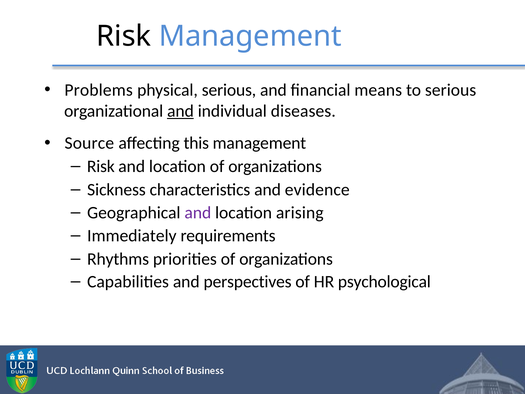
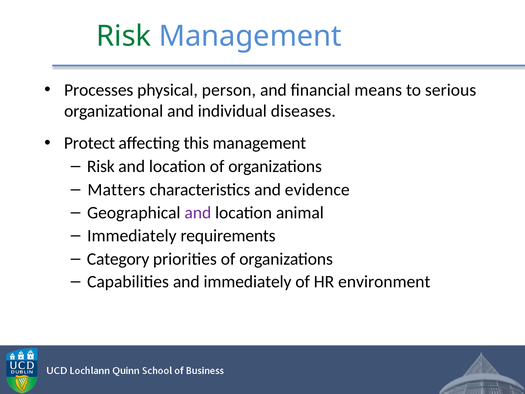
Risk at (124, 36) colour: black -> green
Problems: Problems -> Processes
physical serious: serious -> person
and at (180, 111) underline: present -> none
Source: Source -> Protect
Sickness: Sickness -> Matters
arising: arising -> animal
Rhythms: Rhythms -> Category
and perspectives: perspectives -> immediately
psychological: psychological -> environment
